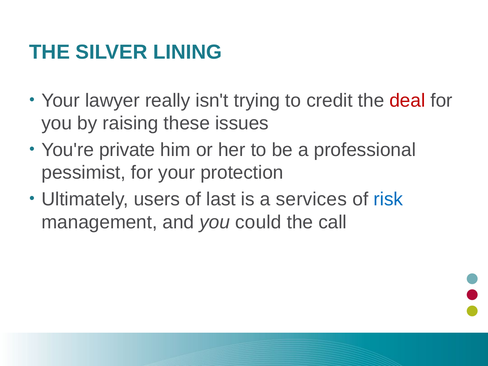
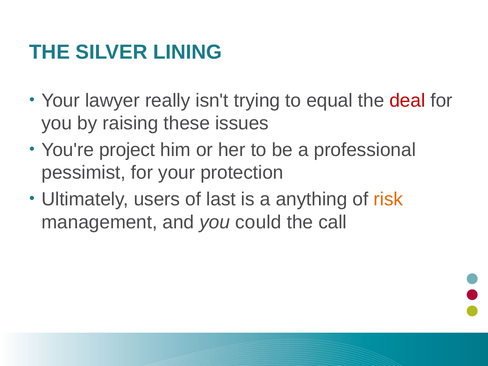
credit: credit -> equal
private: private -> project
services: services -> anything
risk colour: blue -> orange
